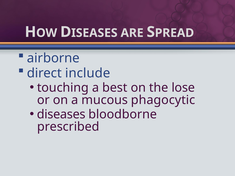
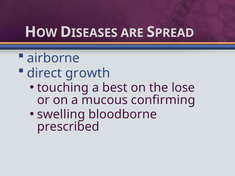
include: include -> growth
phagocytic: phagocytic -> confirming
diseases: diseases -> swelling
